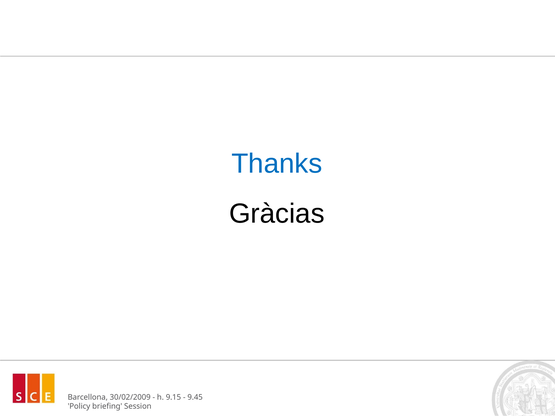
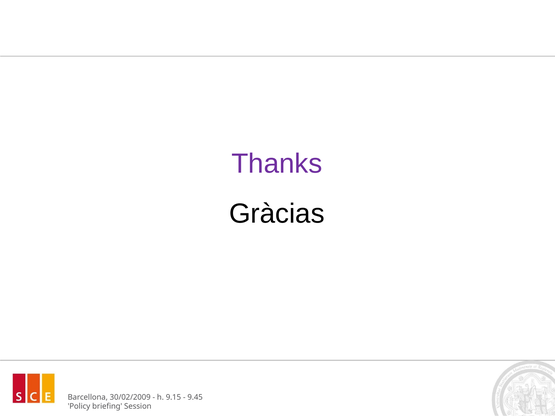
Thanks colour: blue -> purple
